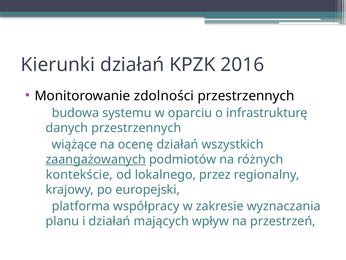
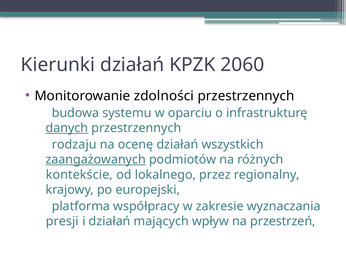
2016: 2016 -> 2060
danych underline: none -> present
wiążące: wiążące -> rodzaju
planu: planu -> presji
